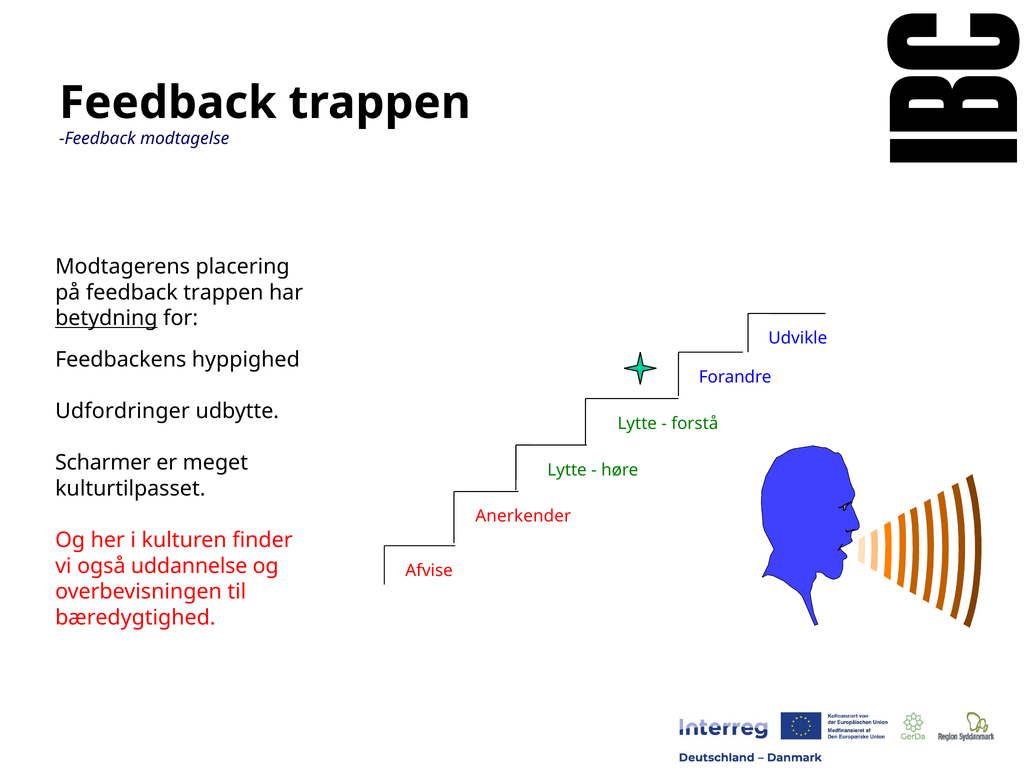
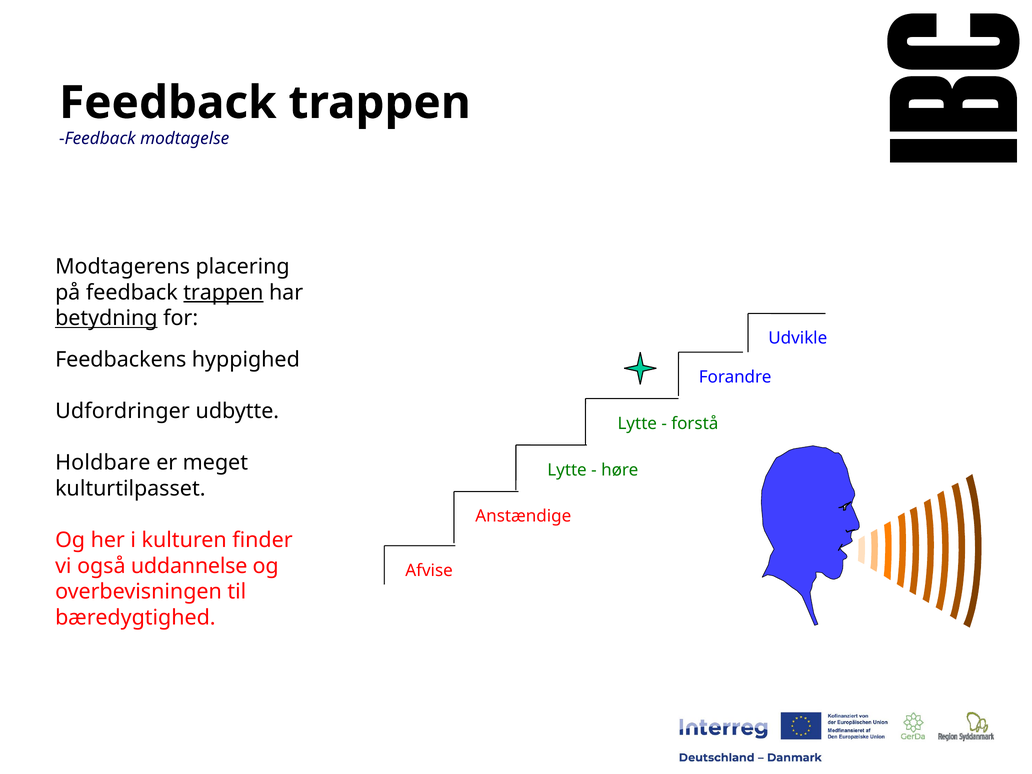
trappen at (223, 292) underline: none -> present
Scharmer: Scharmer -> Holdbare
Anerkender: Anerkender -> Anstændige
